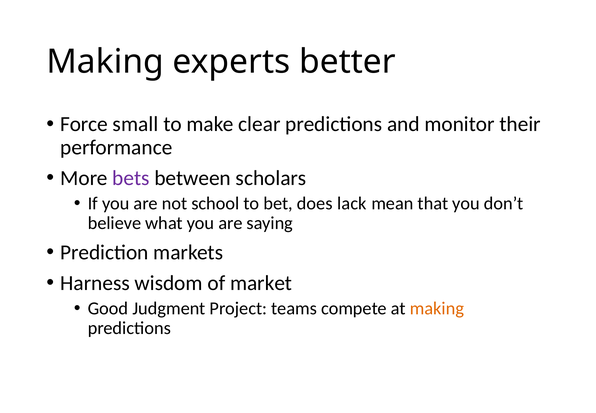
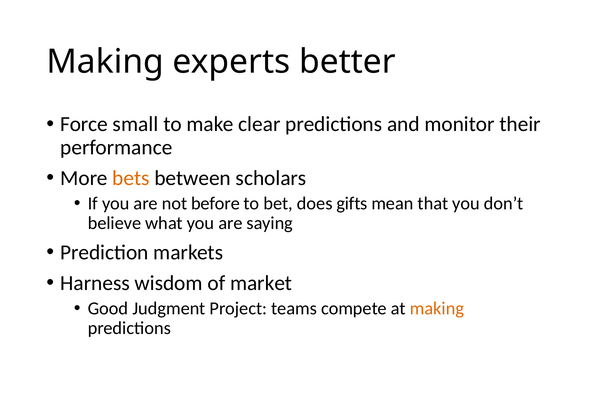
bets colour: purple -> orange
school: school -> before
lack: lack -> gifts
